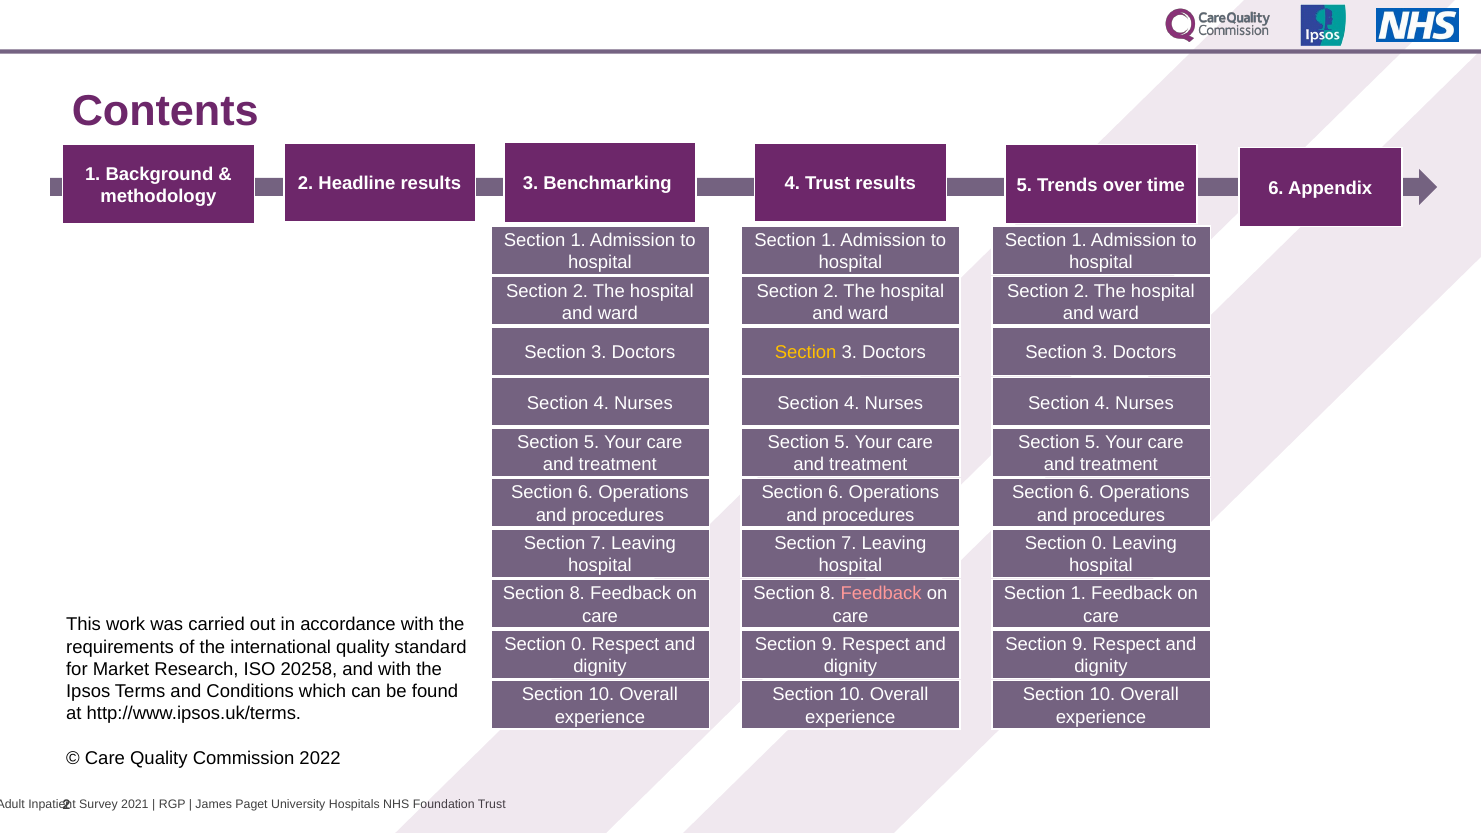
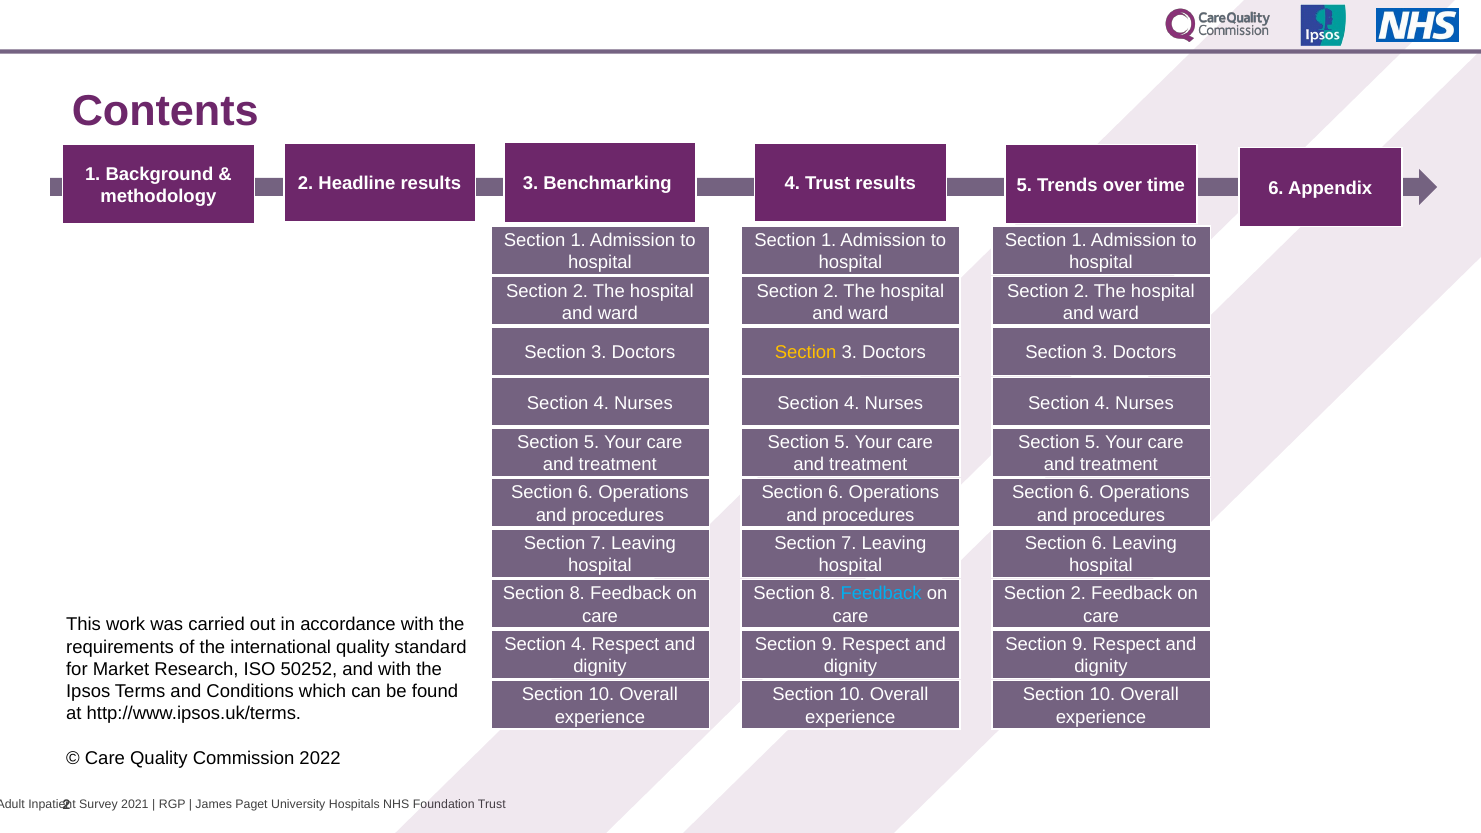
0 at (1099, 543): 0 -> 6
Feedback at (881, 594) colour: pink -> light blue
1 at (1078, 594): 1 -> 2
0 at (579, 644): 0 -> 4
20258: 20258 -> 50252
